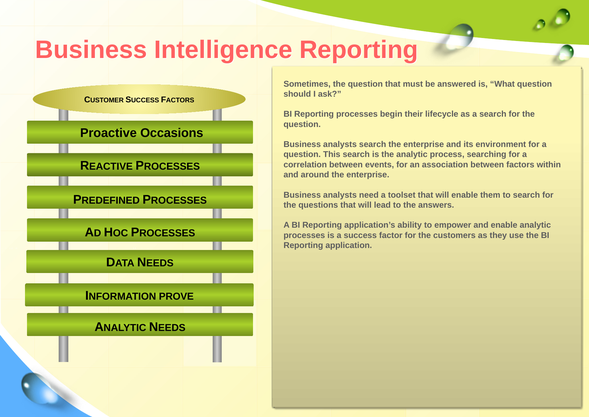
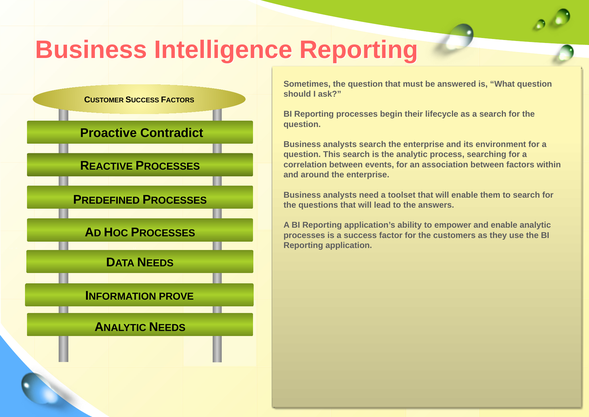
Proactive Occasions: Occasions -> Contradict
